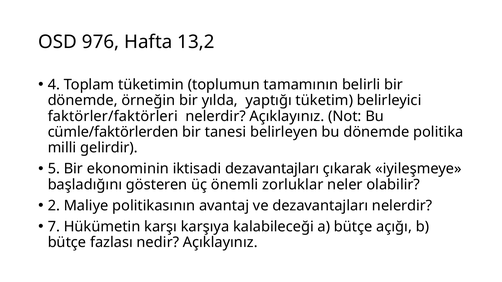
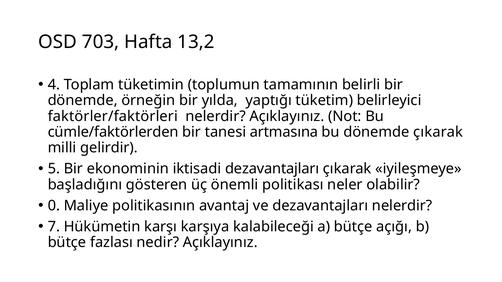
976: 976 -> 703
belirleyen: belirleyen -> artmasına
dönemde politika: politika -> çıkarak
zorluklar: zorluklar -> politikası
2: 2 -> 0
